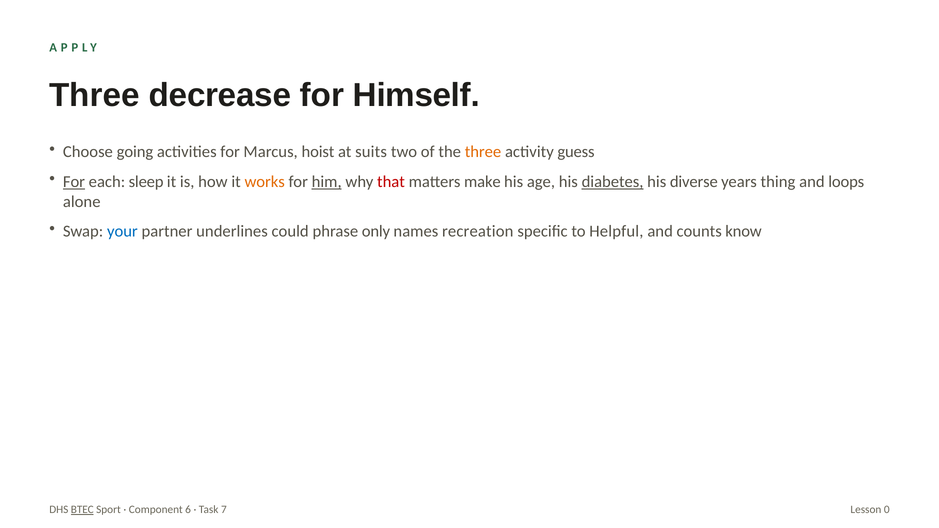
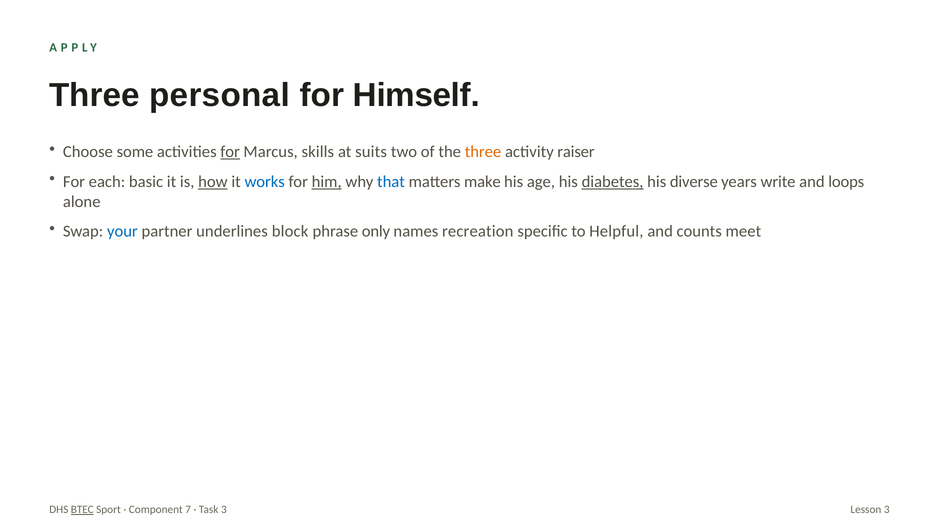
decrease: decrease -> personal
going: going -> some
for at (230, 152) underline: none -> present
hoist: hoist -> skills
guess: guess -> raiser
For at (74, 182) underline: present -> none
sleep: sleep -> basic
how underline: none -> present
works colour: orange -> blue
that colour: red -> blue
thing: thing -> write
could: could -> block
know: know -> meet
6: 6 -> 7
Task 7: 7 -> 3
Lesson 0: 0 -> 3
